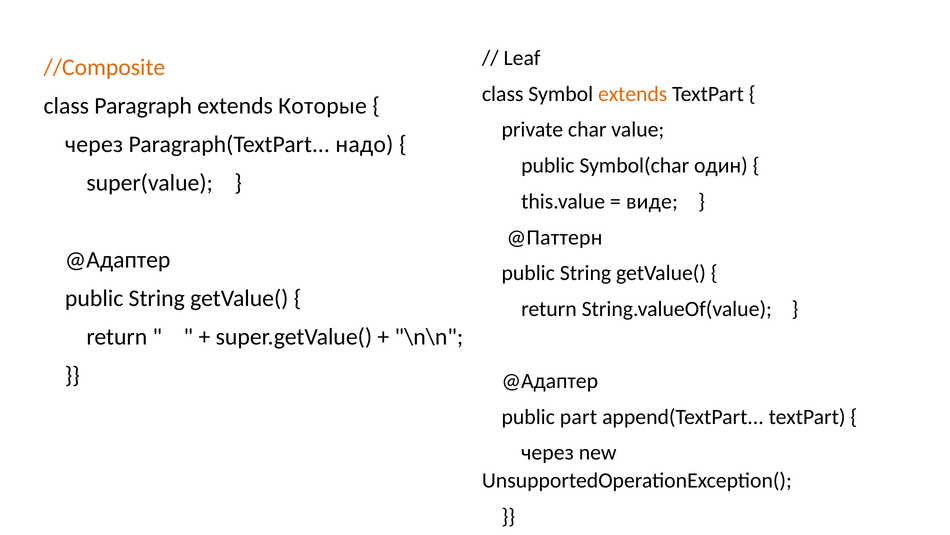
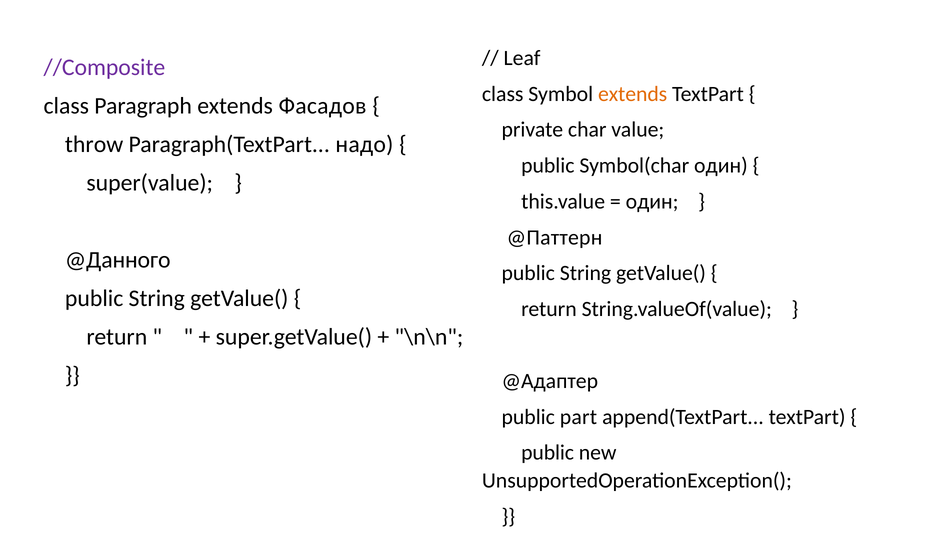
//Composite colour: orange -> purple
Которые: Которые -> Фасадов
через at (94, 144): через -> throw
виде at (652, 201): виде -> один
@Адаптер at (118, 260): @Адаптер -> @Данного
через at (548, 452): через -> public
